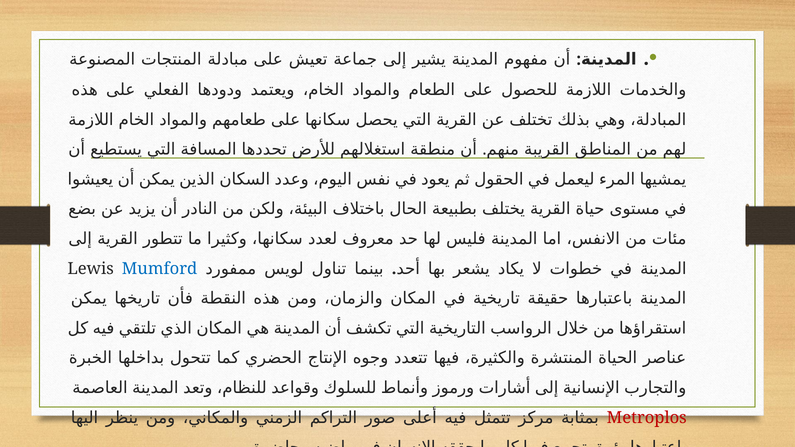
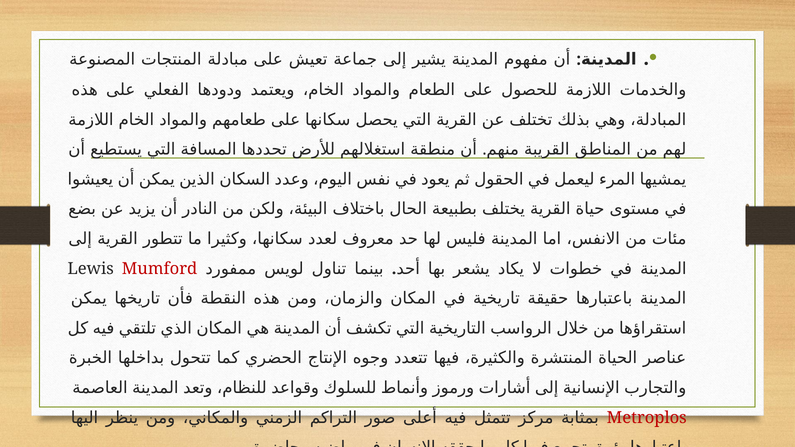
Mumford colour: blue -> red
